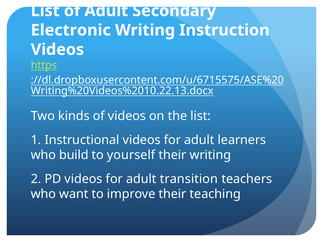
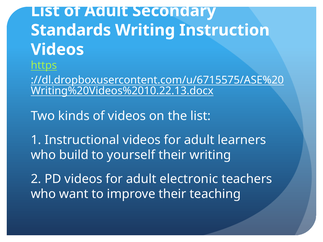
Electronic: Electronic -> Standards
transition: transition -> electronic
